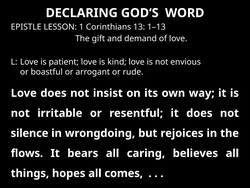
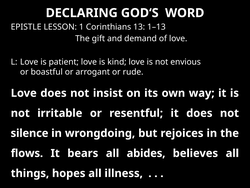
caring: caring -> abides
comes: comes -> illness
